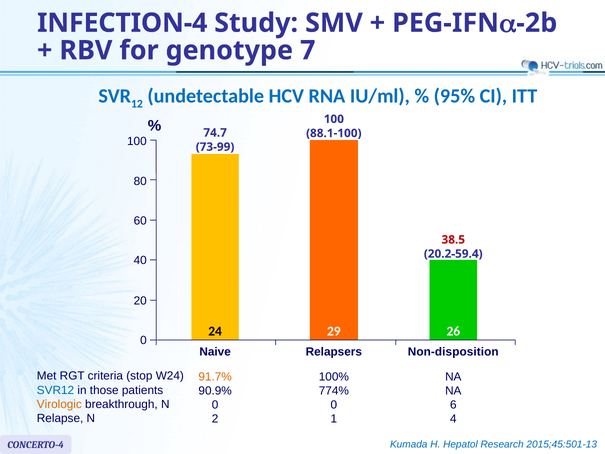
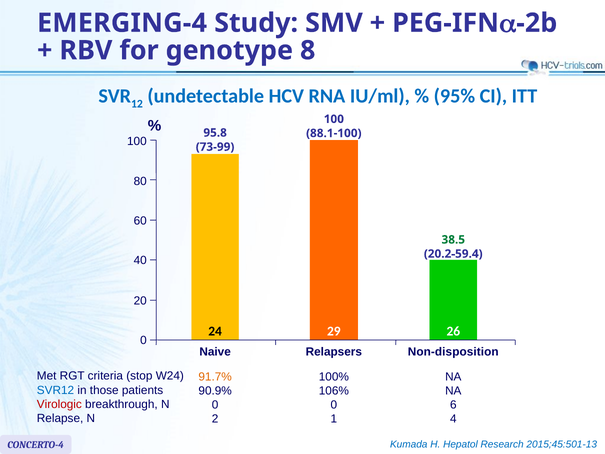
INFECTION-4: INFECTION-4 -> EMERGING-4
7: 7 -> 8
74.7: 74.7 -> 95.8
38.5 colour: red -> green
774%: 774% -> 106%
Virologic colour: orange -> red
